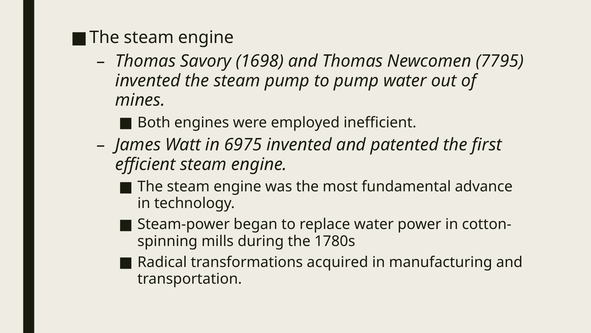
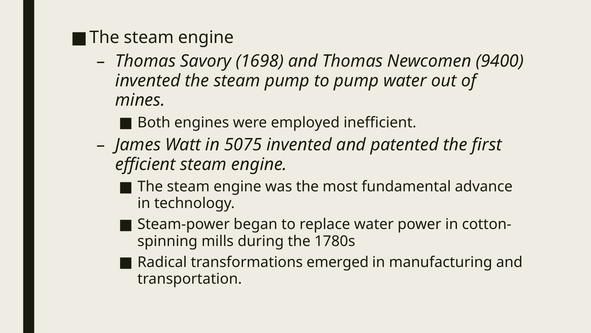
7795: 7795 -> 9400
6975: 6975 -> 5075
acquired: acquired -> emerged
